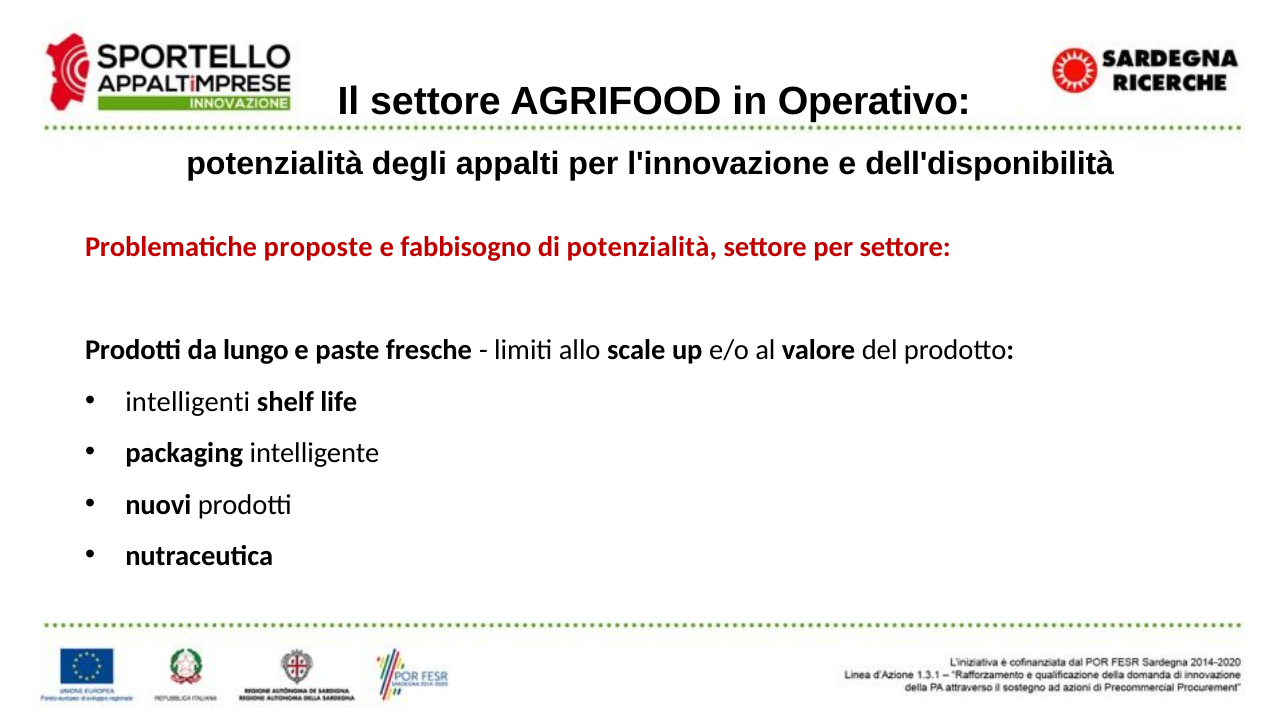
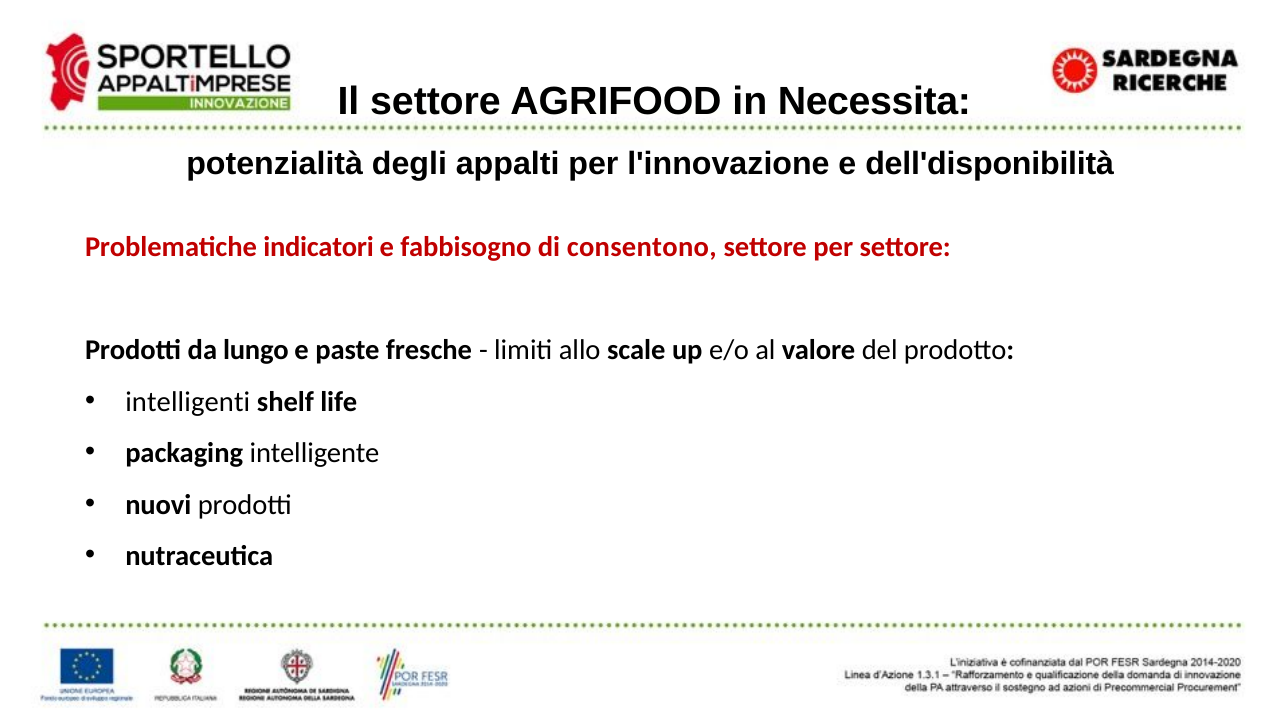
Operativo: Operativo -> Necessita
proposte: proposte -> indicatori
di potenzialità: potenzialità -> consentono
